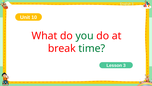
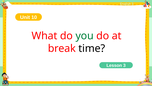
time colour: green -> black
